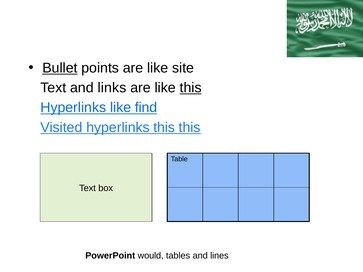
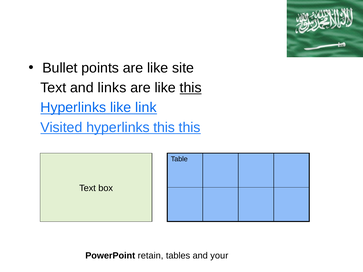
Bullet underline: present -> none
find: find -> link
would: would -> retain
lines: lines -> your
